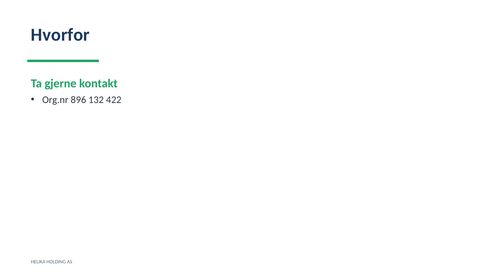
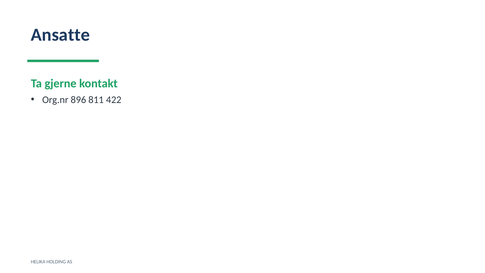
Hvorfor: Hvorfor -> Ansatte
132: 132 -> 811
